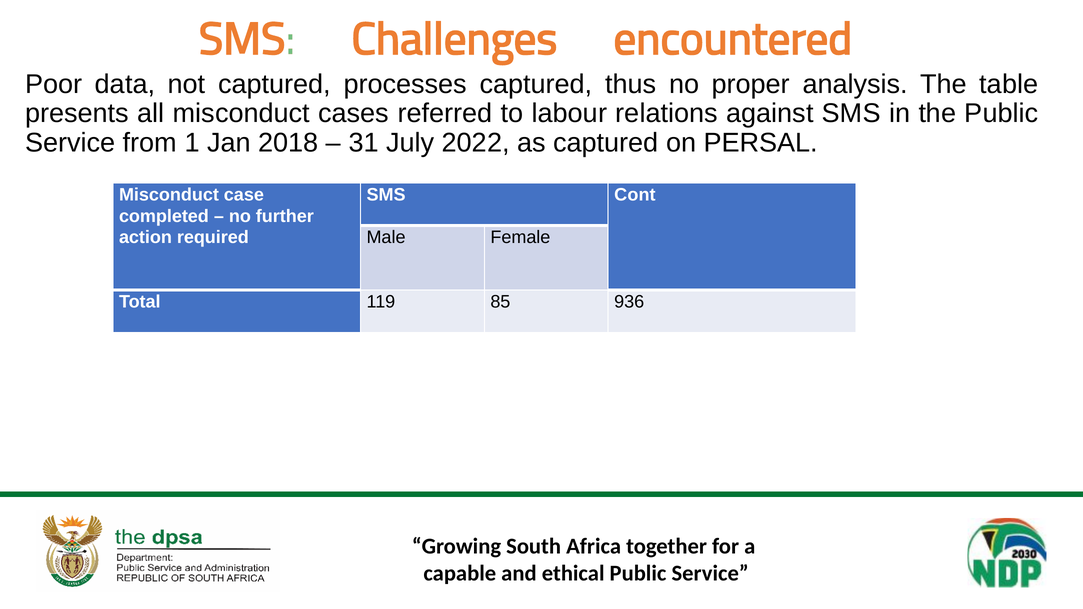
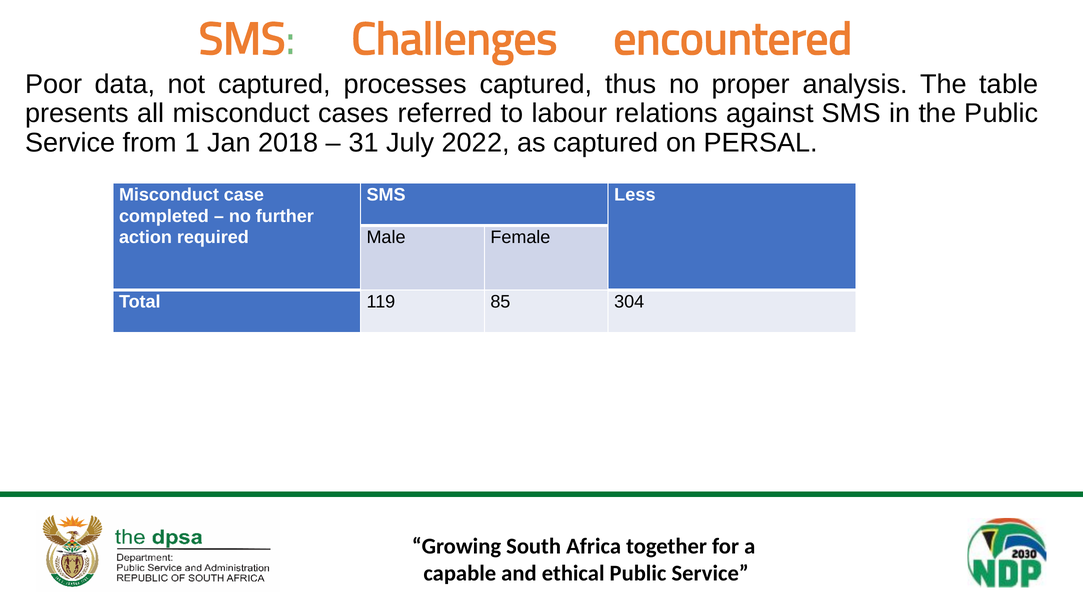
Cont: Cont -> Less
936: 936 -> 304
